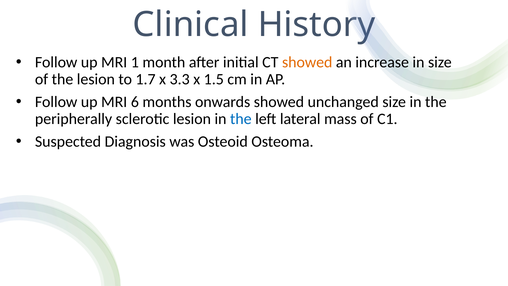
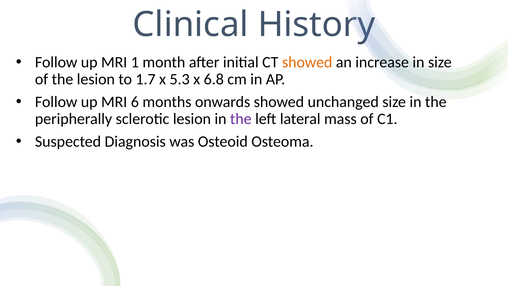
3.3: 3.3 -> 5.3
1.5: 1.5 -> 6.8
the at (241, 119) colour: blue -> purple
